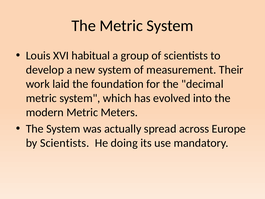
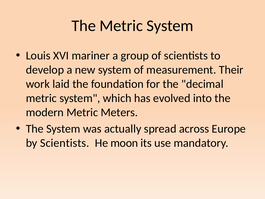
habitual: habitual -> mariner
doing: doing -> moon
